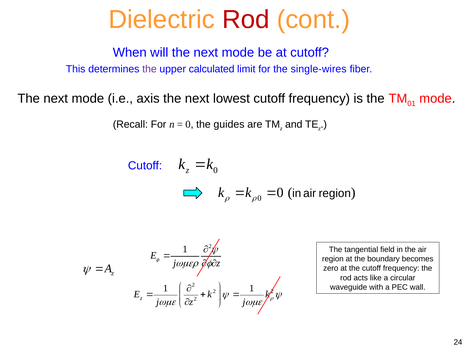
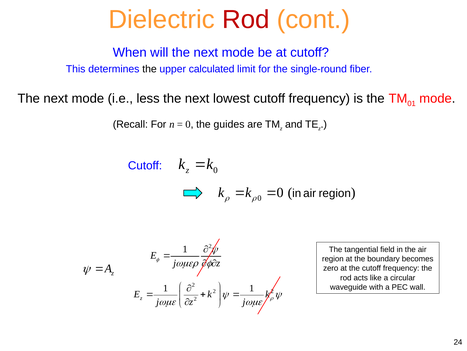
the at (150, 69) colour: purple -> black
single-wires: single-wires -> single-round
axis: axis -> less
